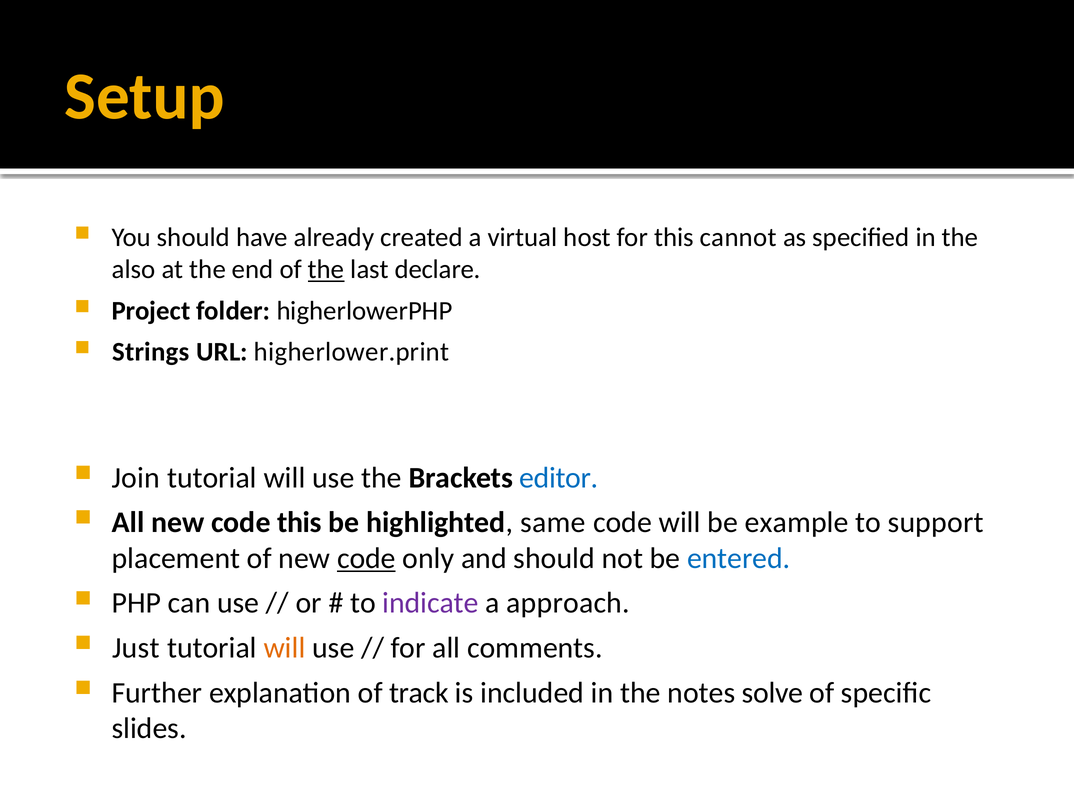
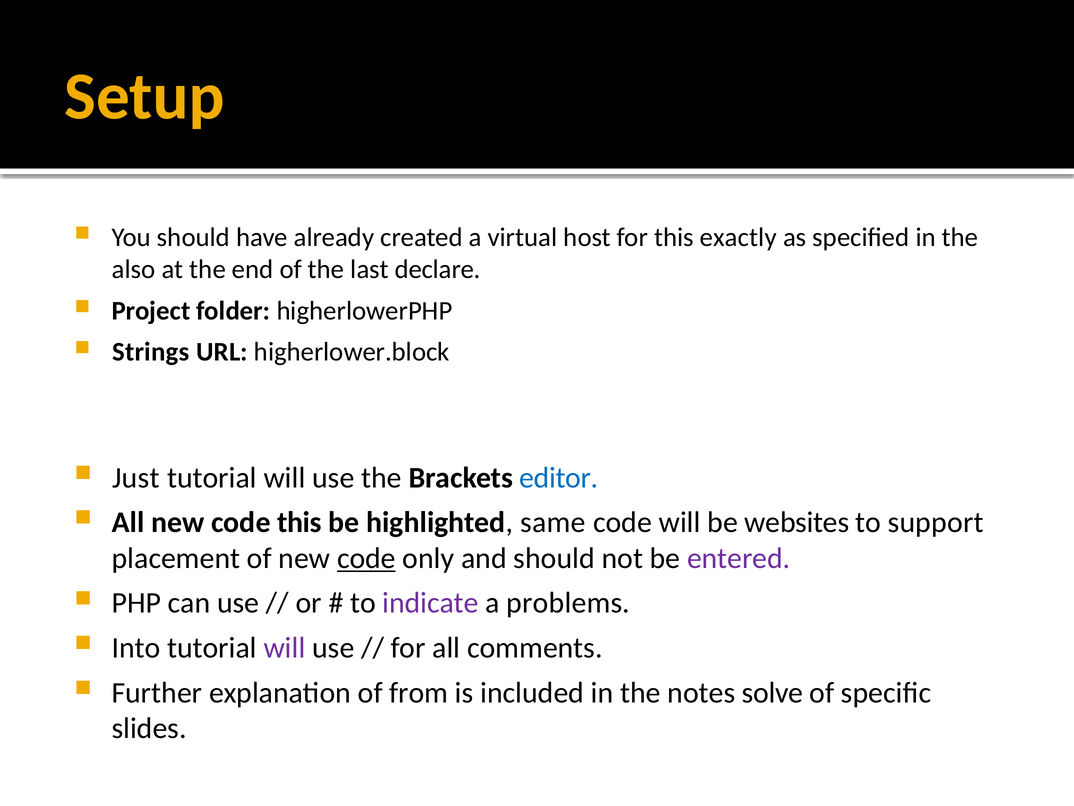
cannot: cannot -> exactly
the at (326, 269) underline: present -> none
higherlower.print: higherlower.print -> higherlower.block
Join: Join -> Just
example: example -> websites
entered colour: blue -> purple
approach: approach -> problems
Just: Just -> Into
will at (284, 648) colour: orange -> purple
track: track -> from
